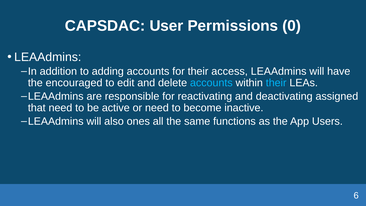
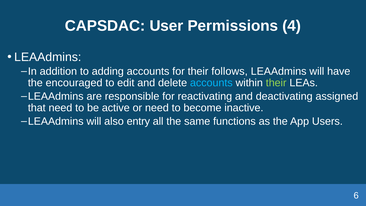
0: 0 -> 4
access: access -> follows
their at (276, 83) colour: light blue -> light green
ones: ones -> entry
